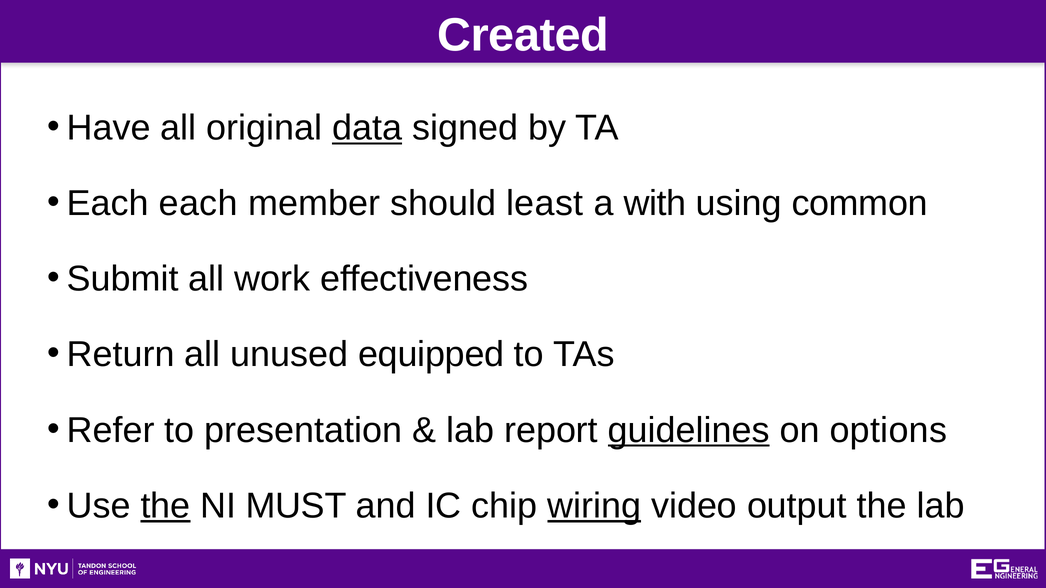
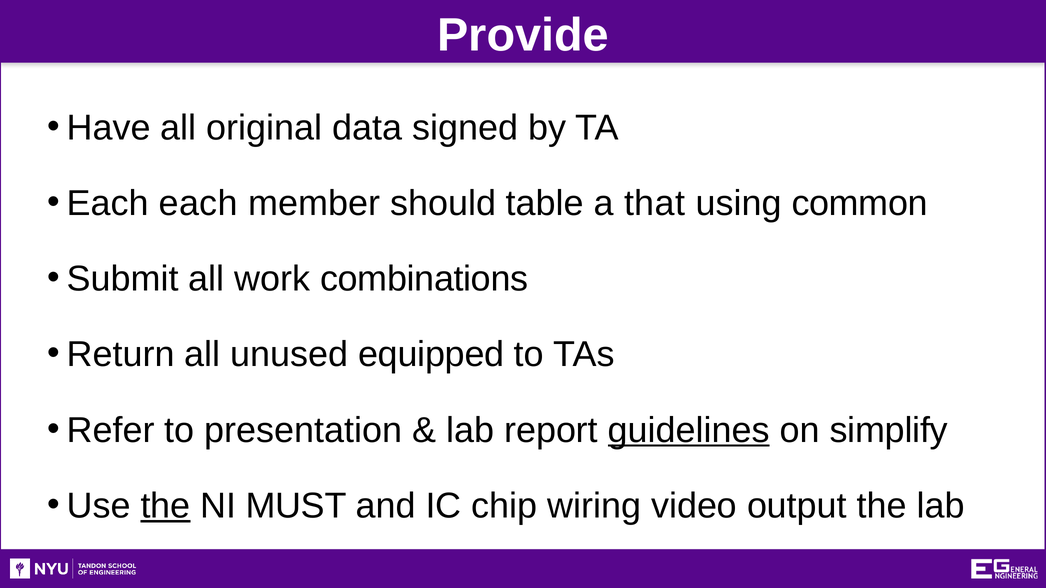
Created: Created -> Provide
data underline: present -> none
least: least -> table
with: with -> that
effectiveness: effectiveness -> combinations
options: options -> simplify
wiring underline: present -> none
